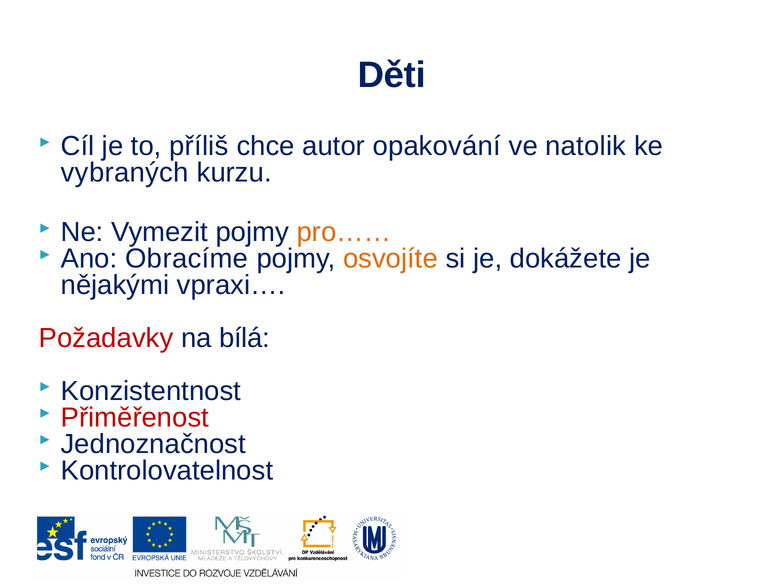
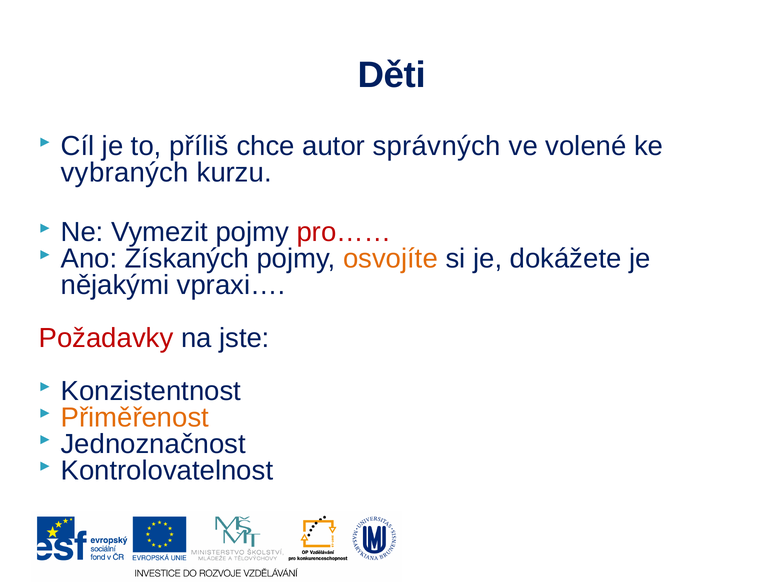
opakování: opakování -> správných
natolik: natolik -> volené
pro…… colour: orange -> red
Obracíme: Obracíme -> Získaných
bílá: bílá -> jste
Přiměřenost colour: red -> orange
